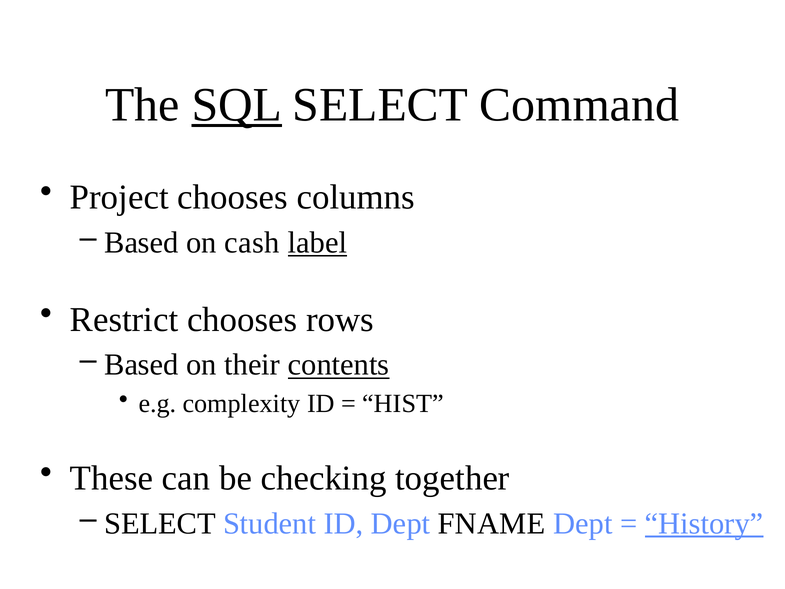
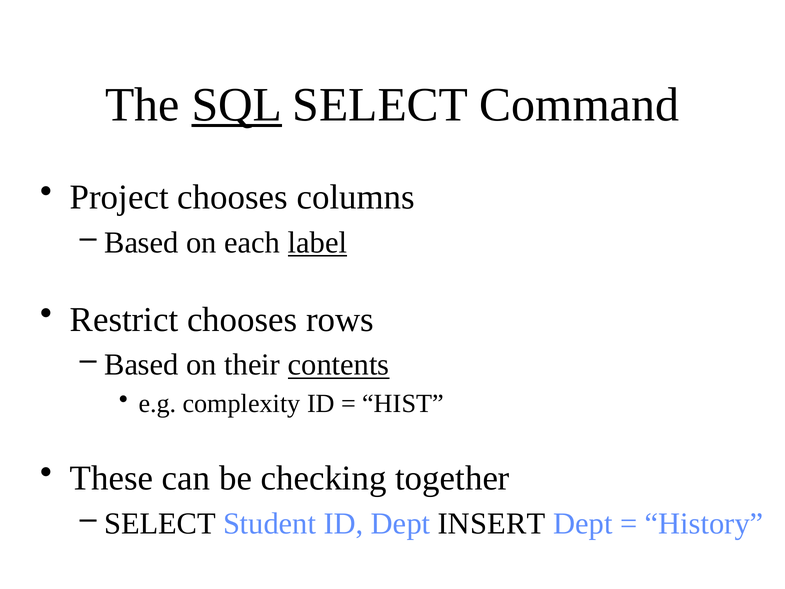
cash: cash -> each
FNAME: FNAME -> INSERT
History underline: present -> none
